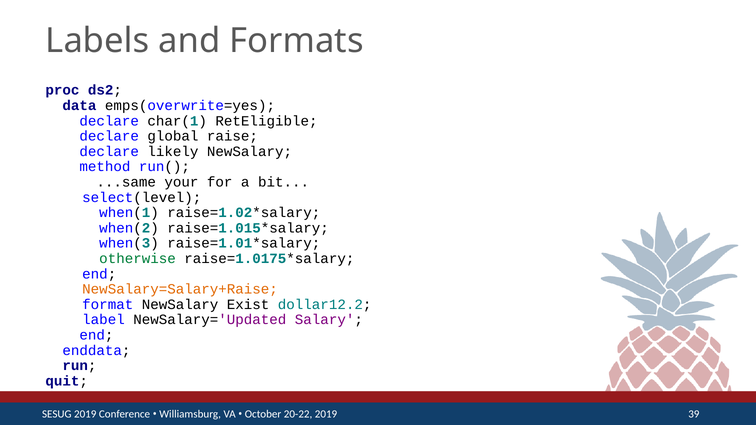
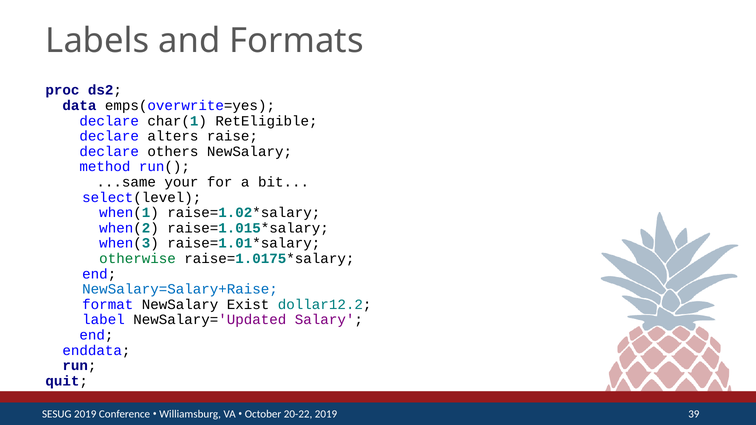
global: global -> alters
likely: likely -> others
NewSalary=Salary+Raise colour: orange -> blue
